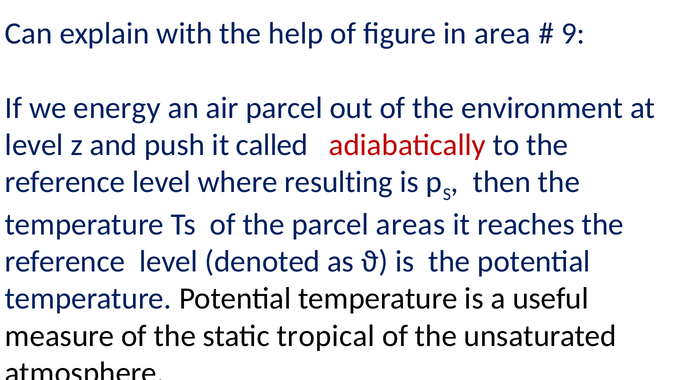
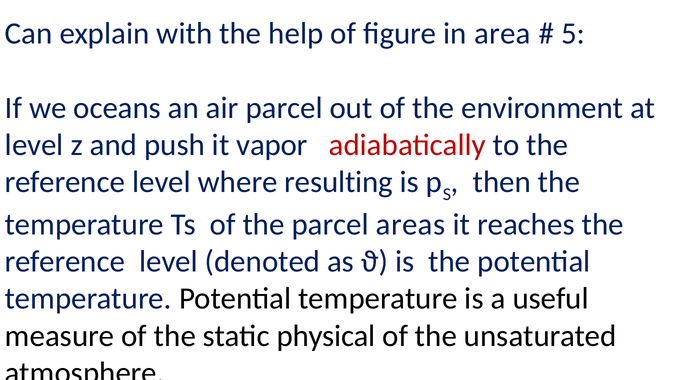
9: 9 -> 5
energy: energy -> oceans
called: called -> vapor
tropical: tropical -> physical
